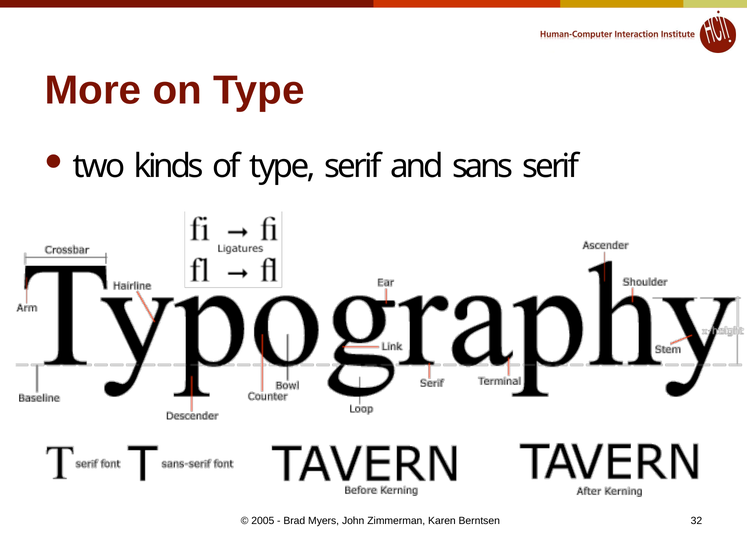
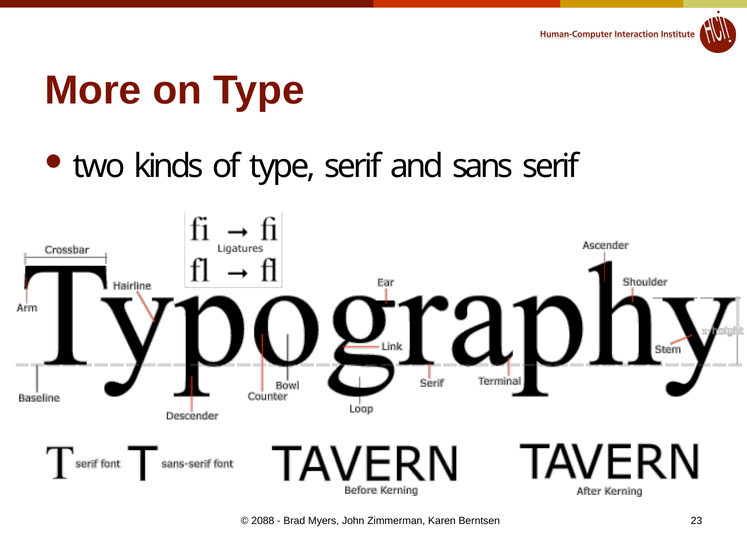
2005: 2005 -> 2088
32: 32 -> 23
